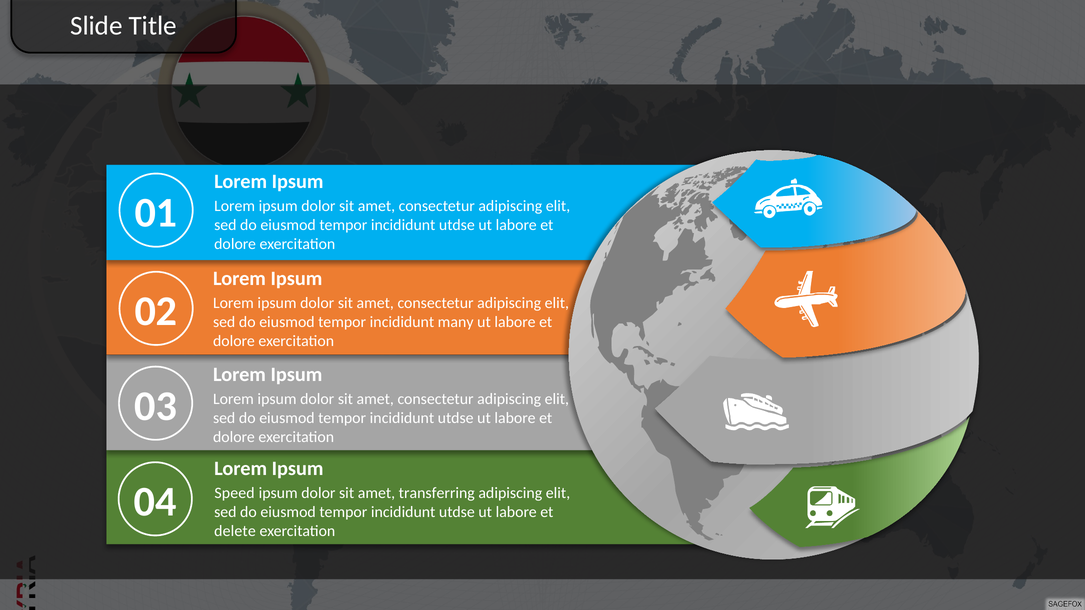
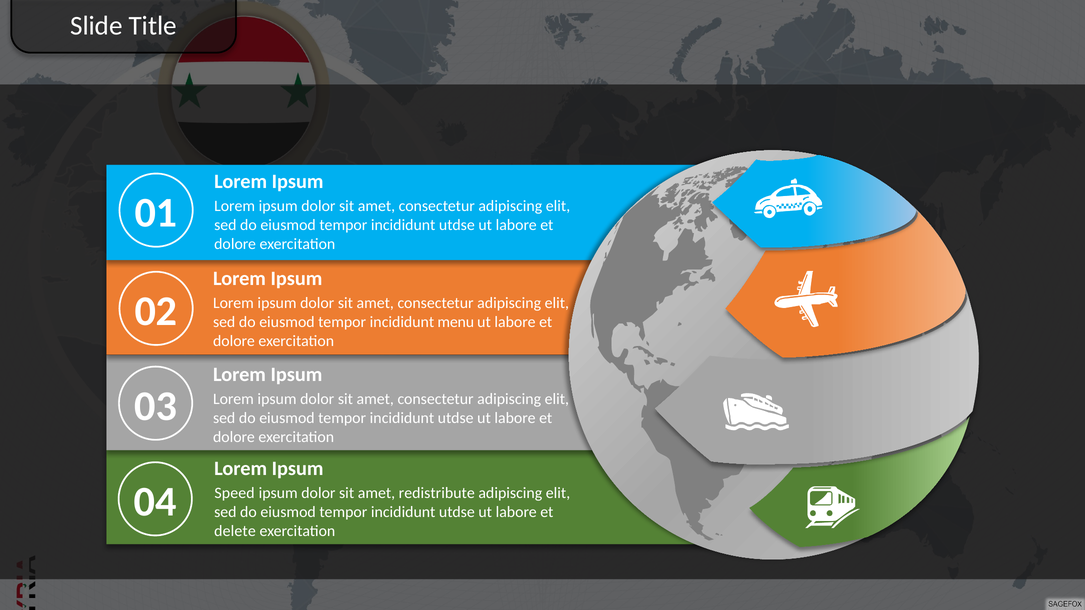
many: many -> menu
transferring: transferring -> redistribute
